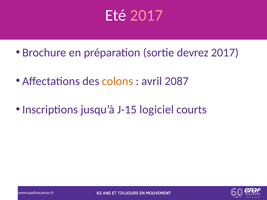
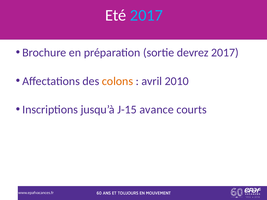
2017 at (147, 15) colour: pink -> light blue
2087: 2087 -> 2010
logiciel: logiciel -> avance
